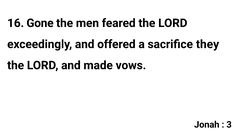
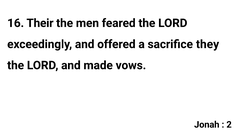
Gone: Gone -> Their
3: 3 -> 2
